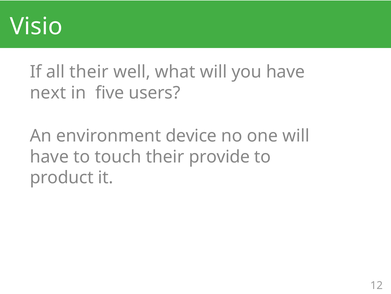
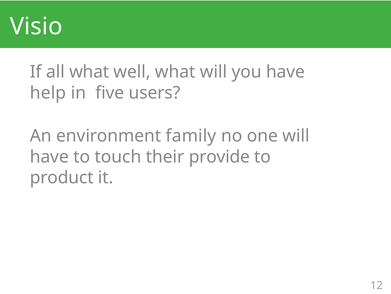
all their: their -> what
next: next -> help
device: device -> family
